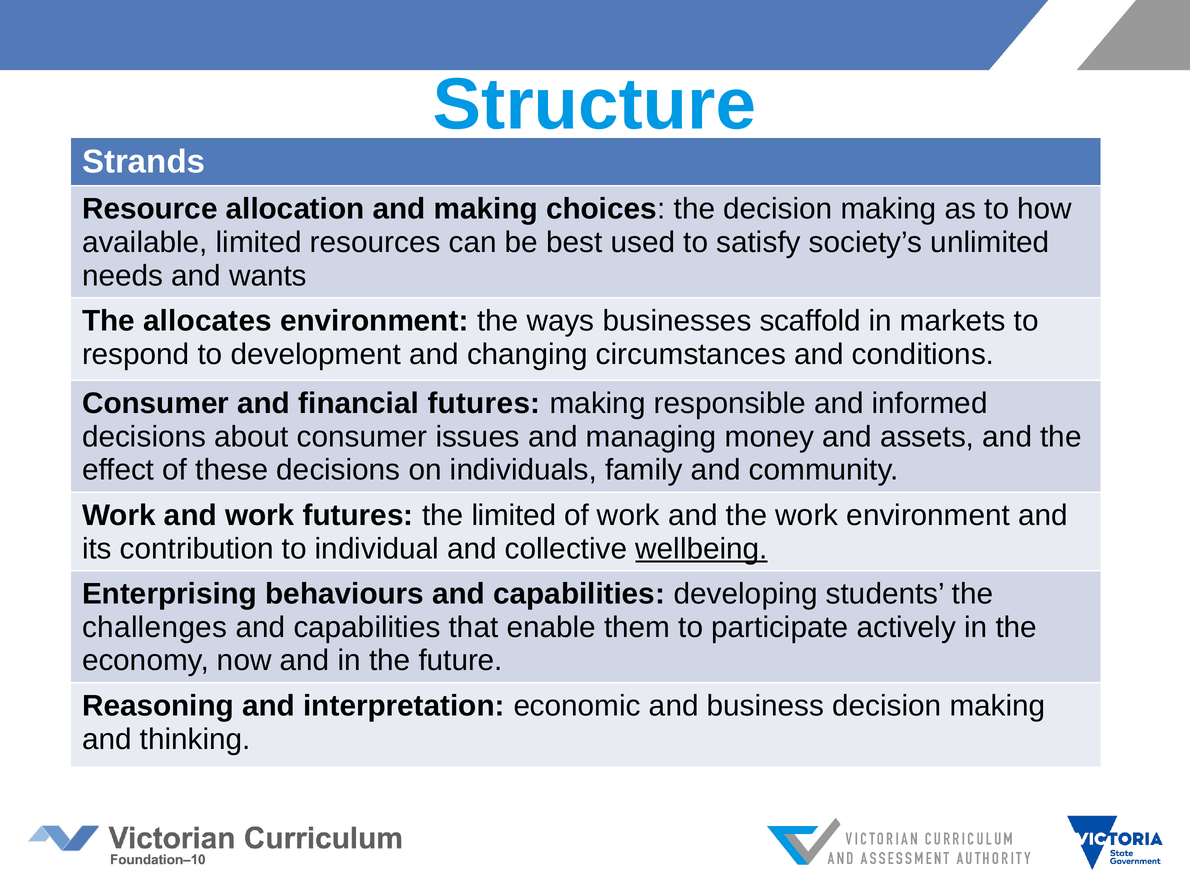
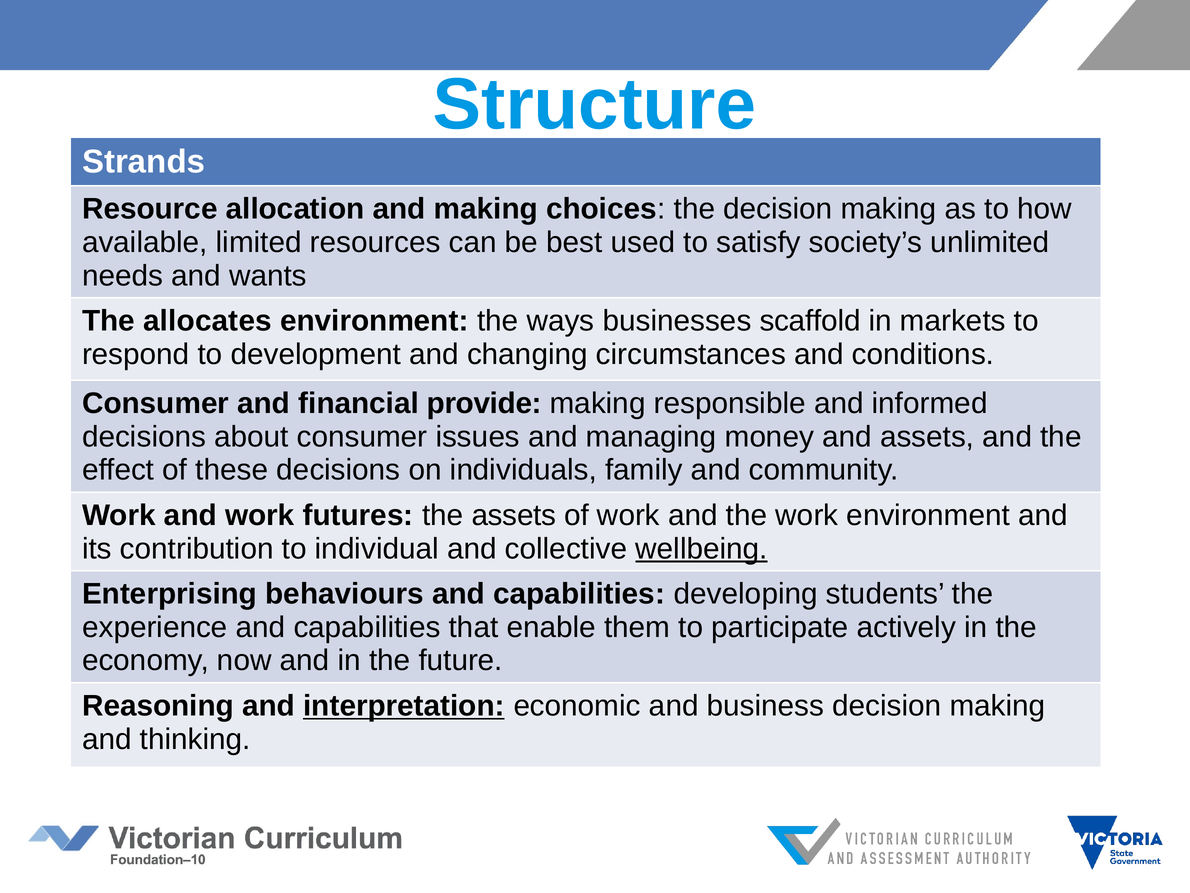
financial futures: futures -> provide
the limited: limited -> assets
challenges: challenges -> experience
interpretation underline: none -> present
